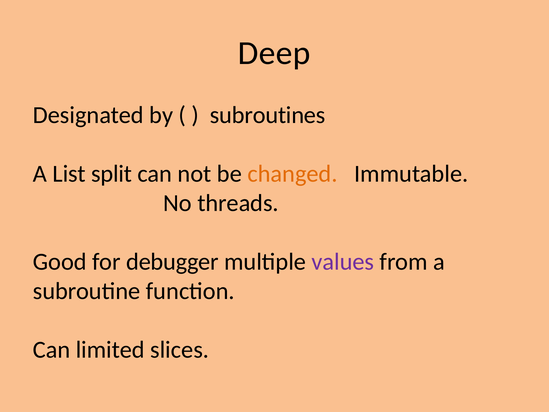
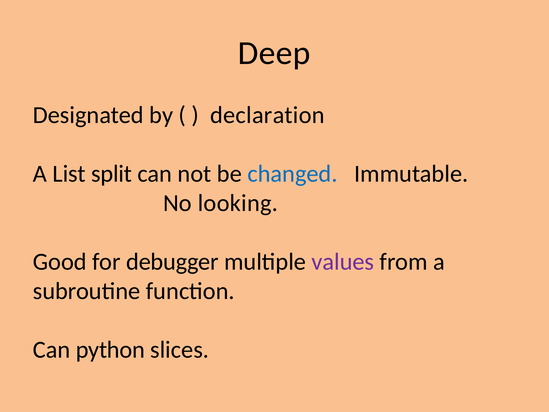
subroutines: subroutines -> declaration
changed colour: orange -> blue
threads: threads -> looking
limited: limited -> python
